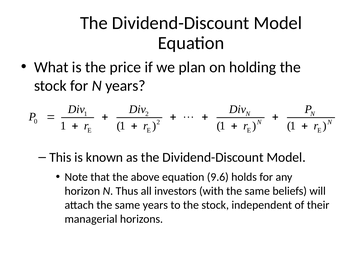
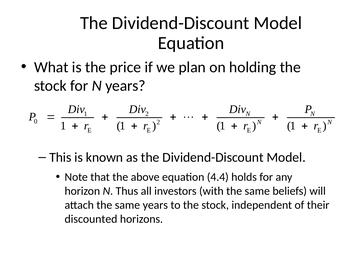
9.6: 9.6 -> 4.4
managerial: managerial -> discounted
